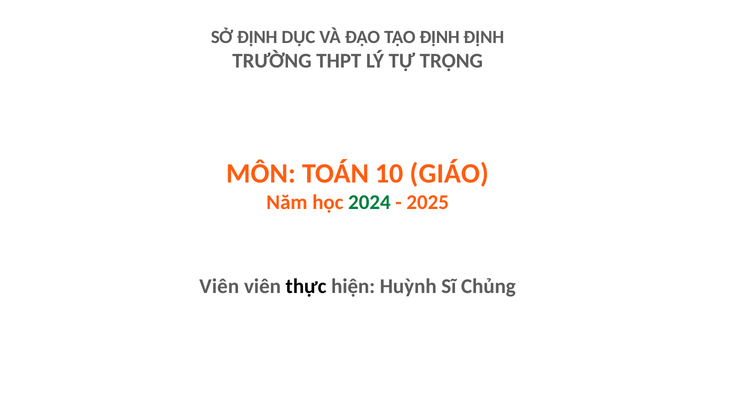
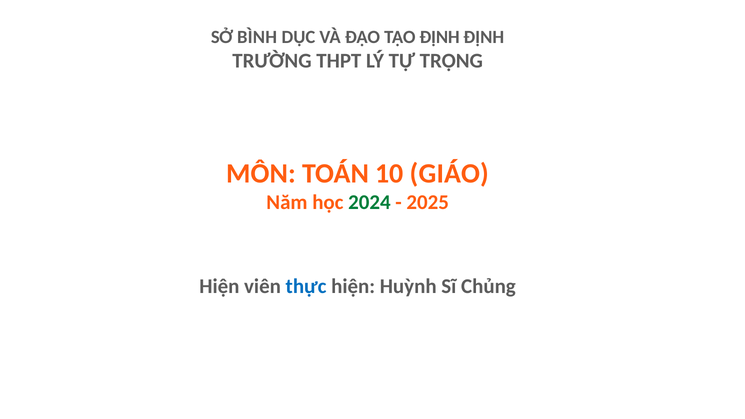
SỞ ĐỊNH: ĐỊNH -> BÌNH
Viên at (219, 287): Viên -> Hiện
thực colour: black -> blue
